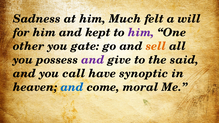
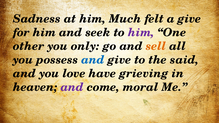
a will: will -> give
kept: kept -> seek
gate: gate -> only
and at (93, 60) colour: purple -> blue
call: call -> love
synoptic: synoptic -> grieving
and at (72, 87) colour: blue -> purple
